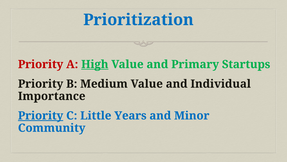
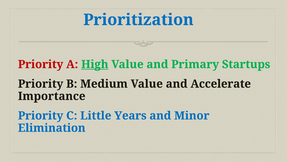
Individual: Individual -> Accelerate
Priority at (41, 115) underline: present -> none
Community: Community -> Elimination
